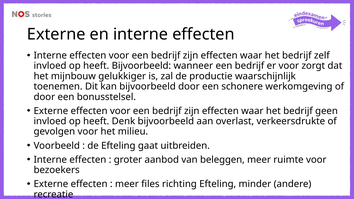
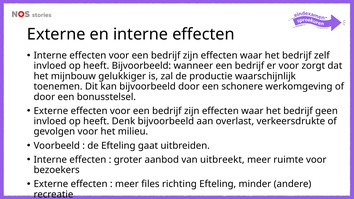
beleggen: beleggen -> uitbreekt
